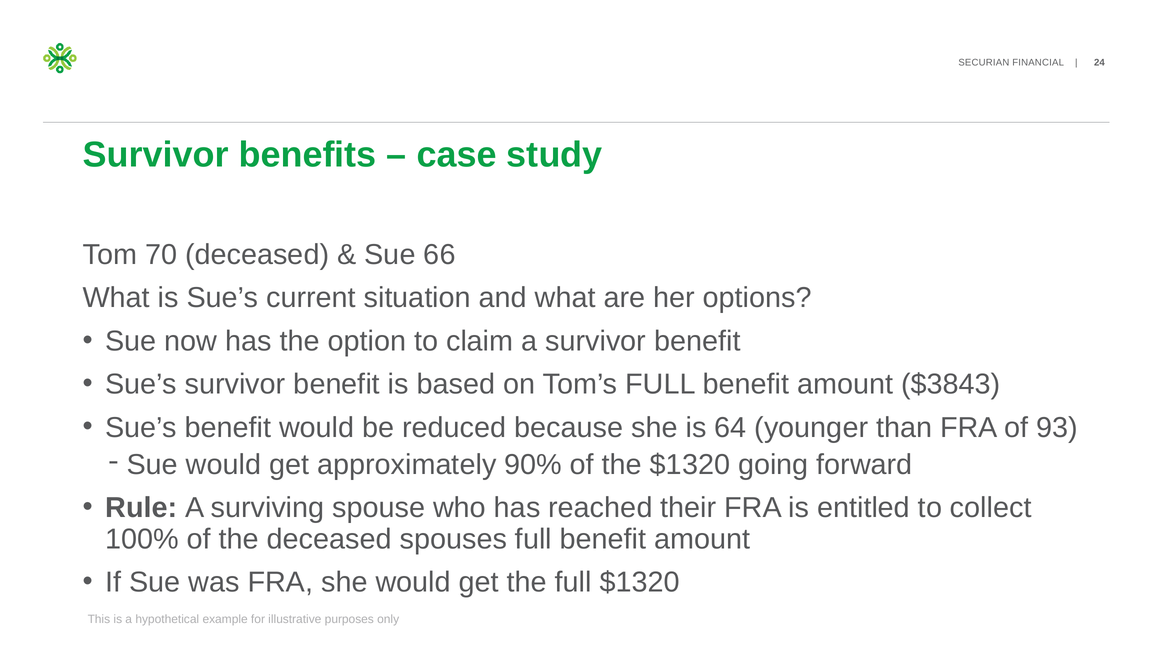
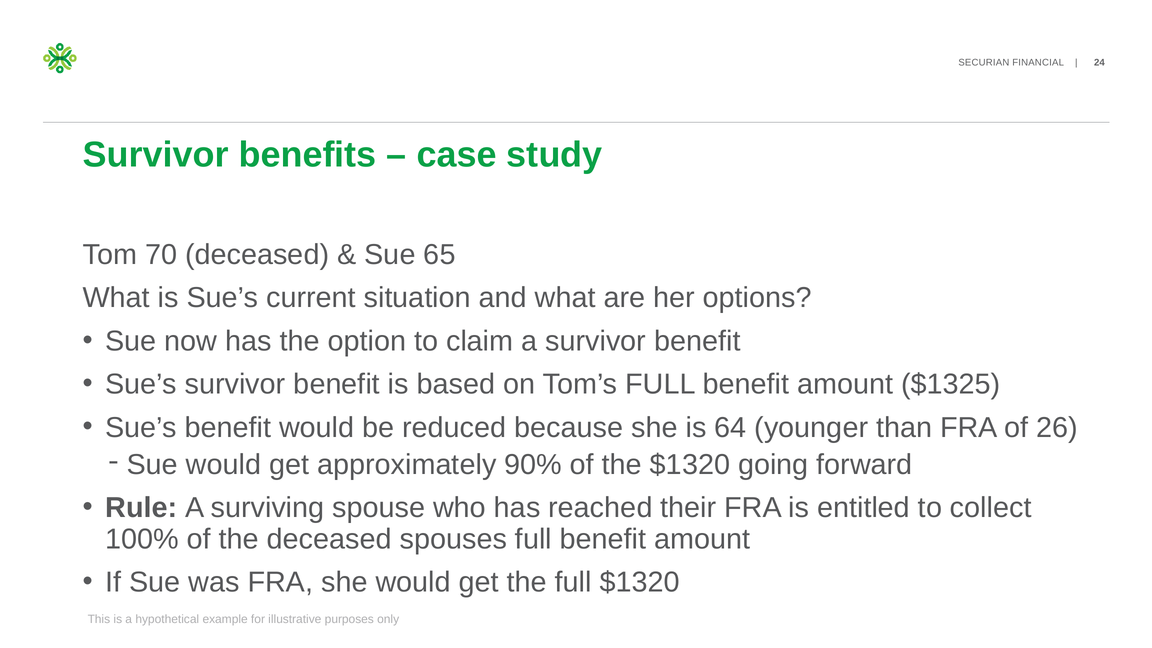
66: 66 -> 65
$3843: $3843 -> $1325
93: 93 -> 26
